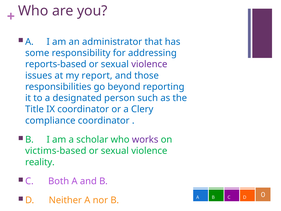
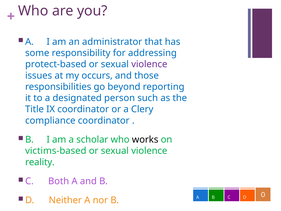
reports-based: reports-based -> protect-based
report: report -> occurs
works colour: purple -> black
